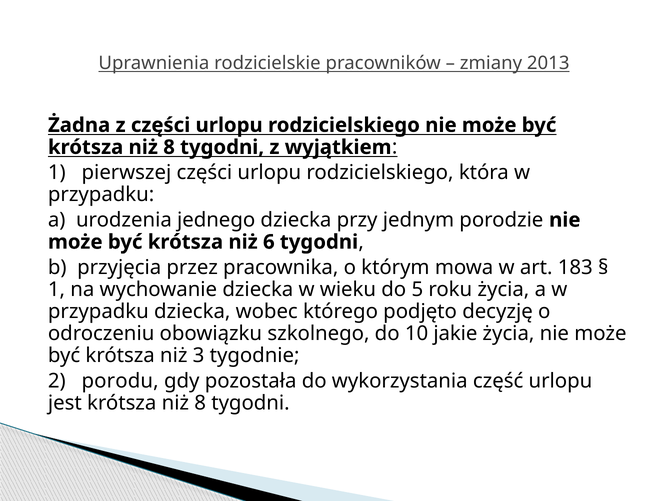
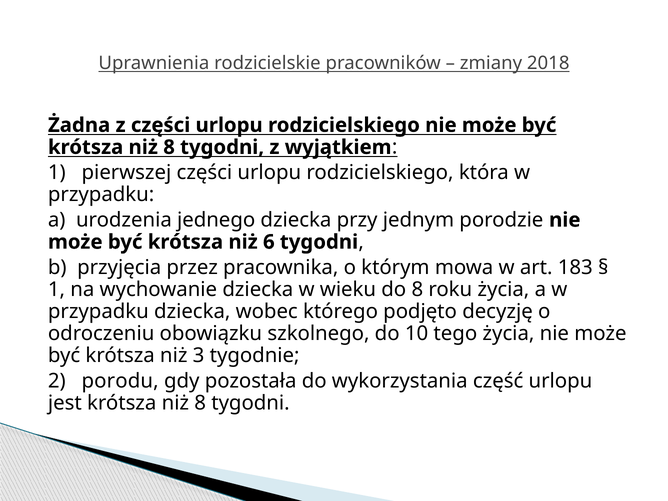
2013: 2013 -> 2018
do 5: 5 -> 8
jakie: jakie -> tego
